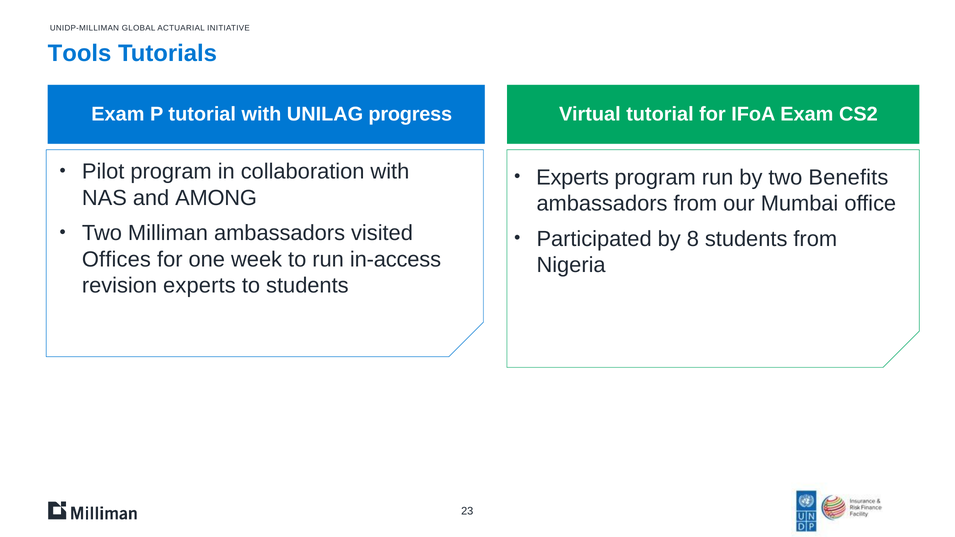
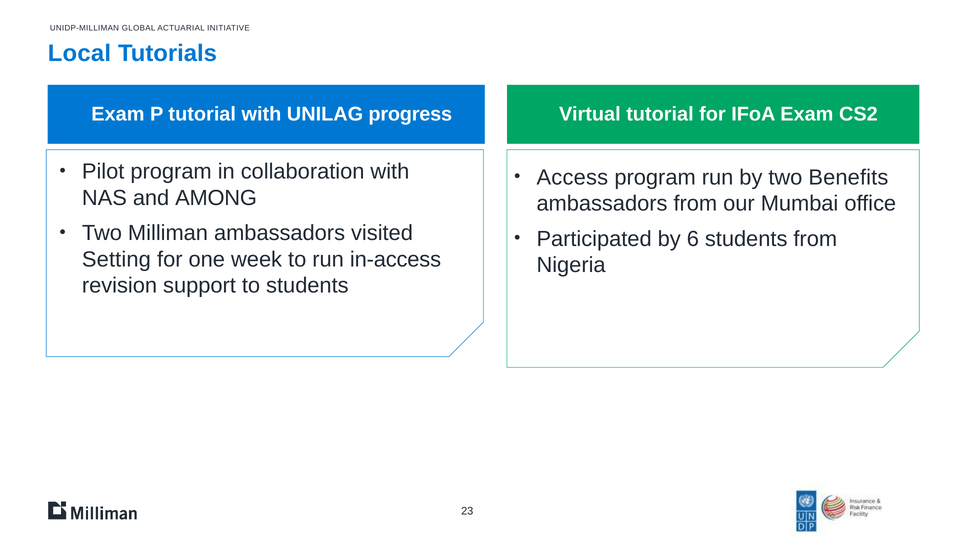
Tools: Tools -> Local
Experts at (573, 177): Experts -> Access
8: 8 -> 6
Offices: Offices -> Setting
revision experts: experts -> support
